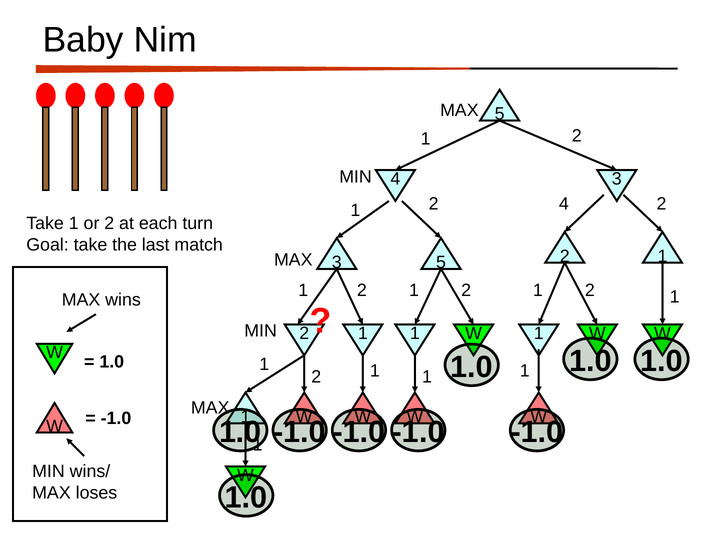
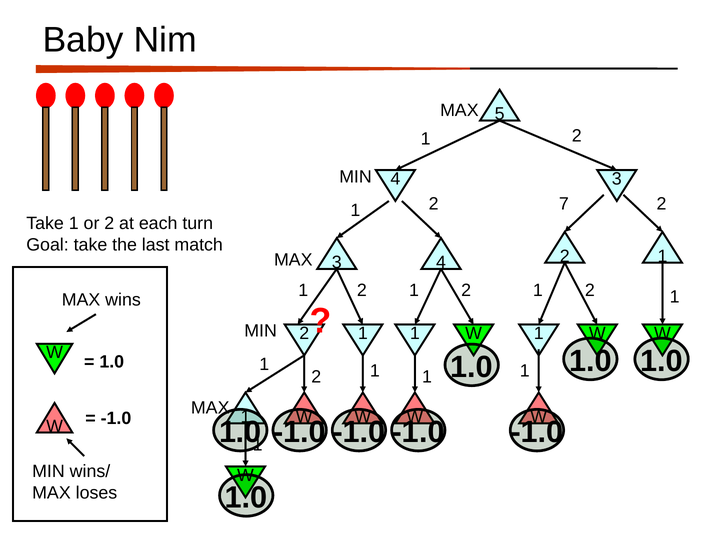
1 4: 4 -> 7
3 5: 5 -> 4
